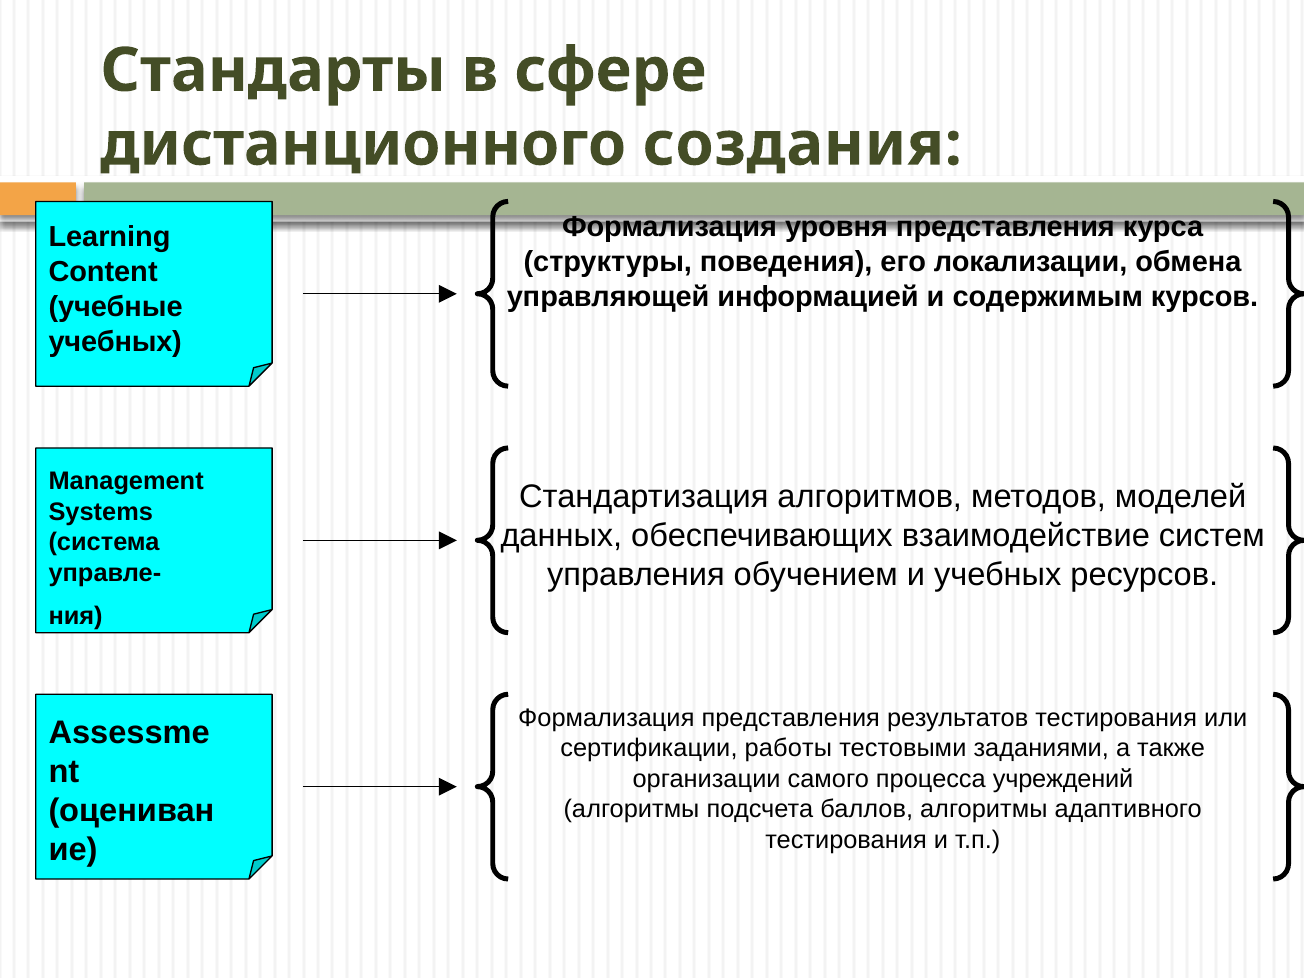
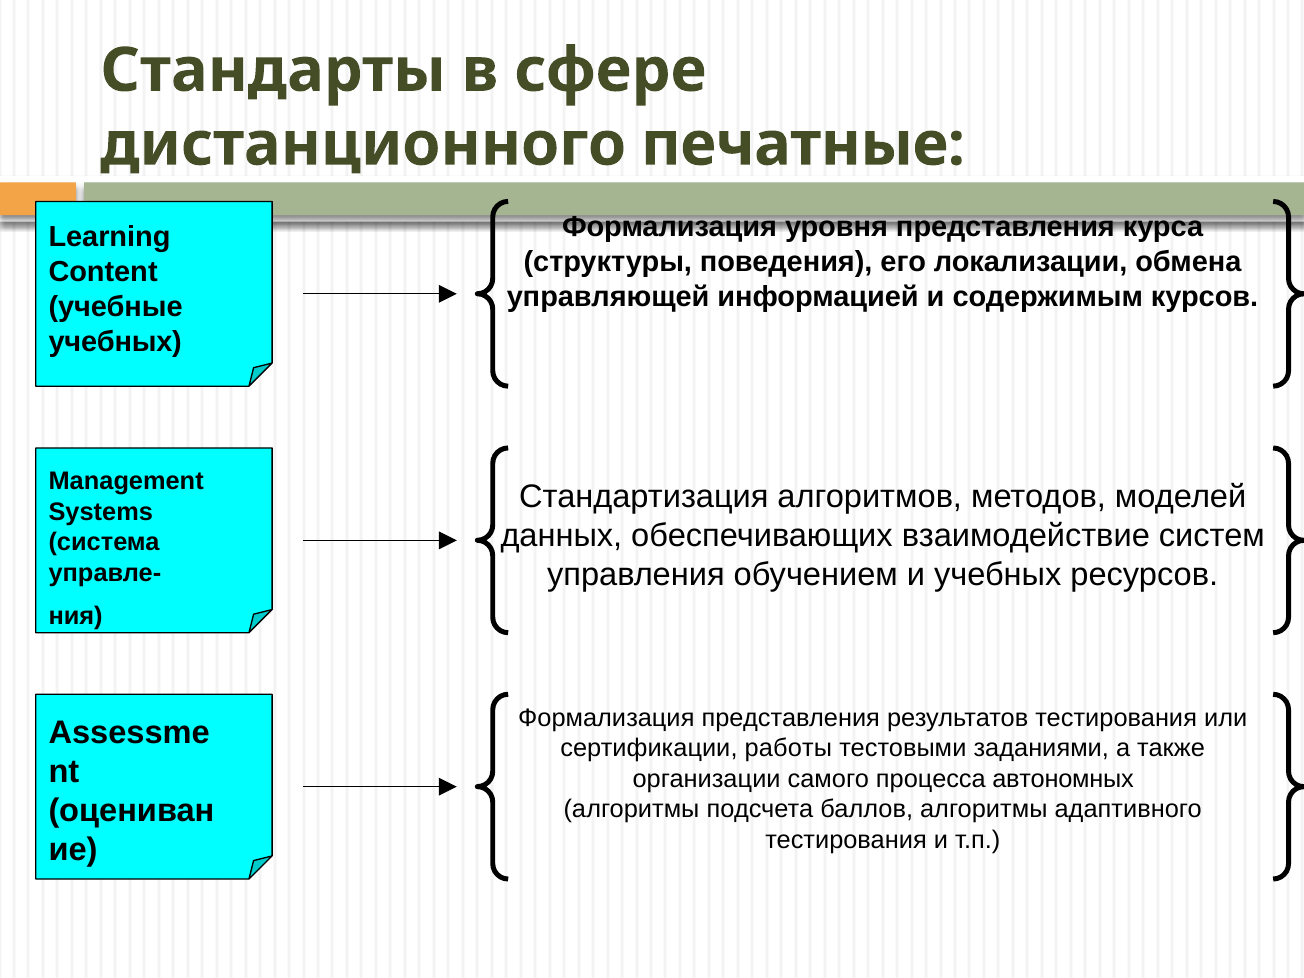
создания: создания -> печатные
учреждений: учреждений -> автономных
